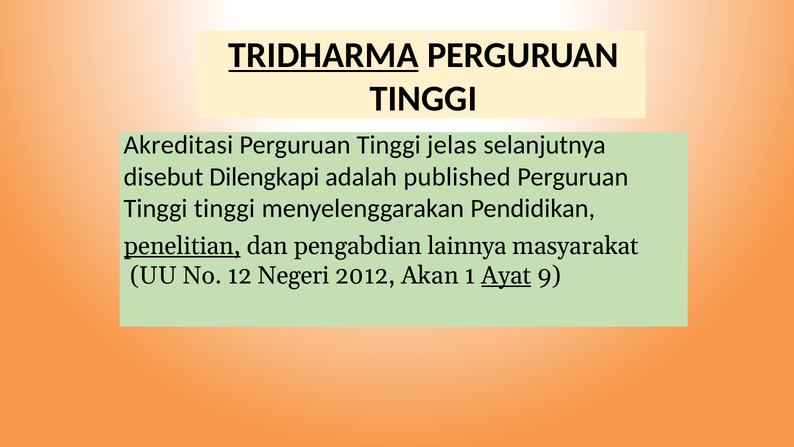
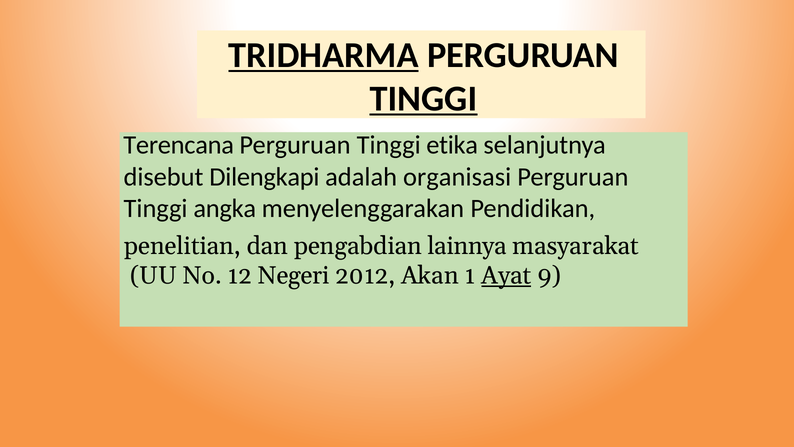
TINGGI at (423, 99) underline: none -> present
Akreditasi: Akreditasi -> Terencana
jelas: jelas -> etika
published: published -> organisasi
Tinggi tinggi: tinggi -> angka
penelitian underline: present -> none
